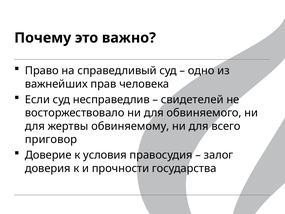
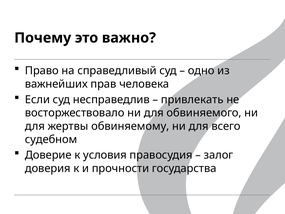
свидетелей: свидетелей -> привлекать
приговор: приговор -> судебном
